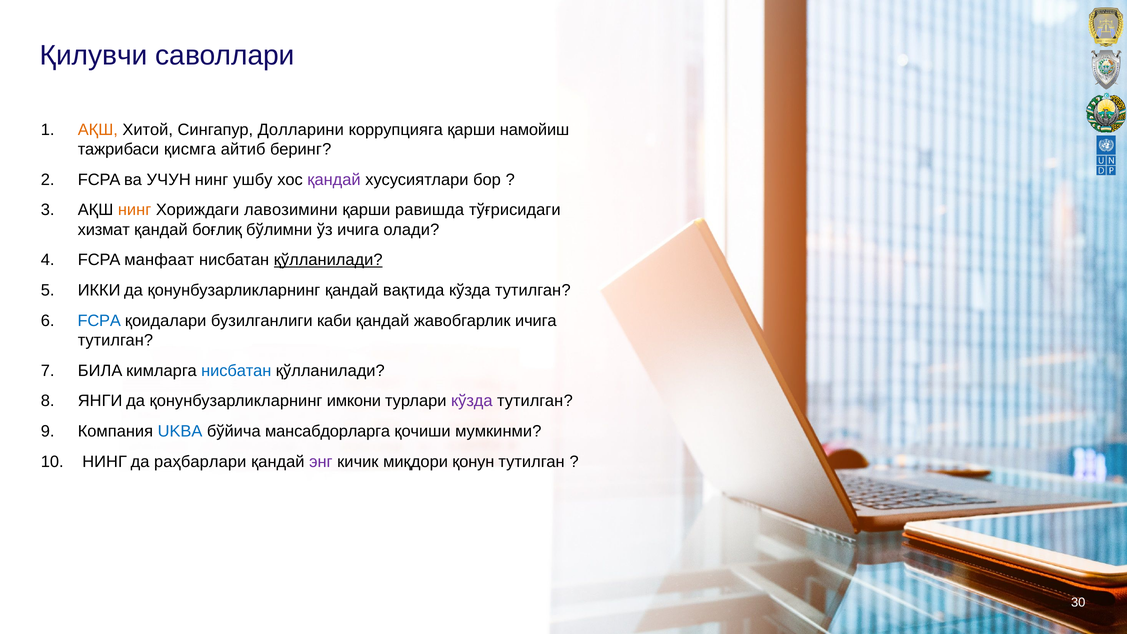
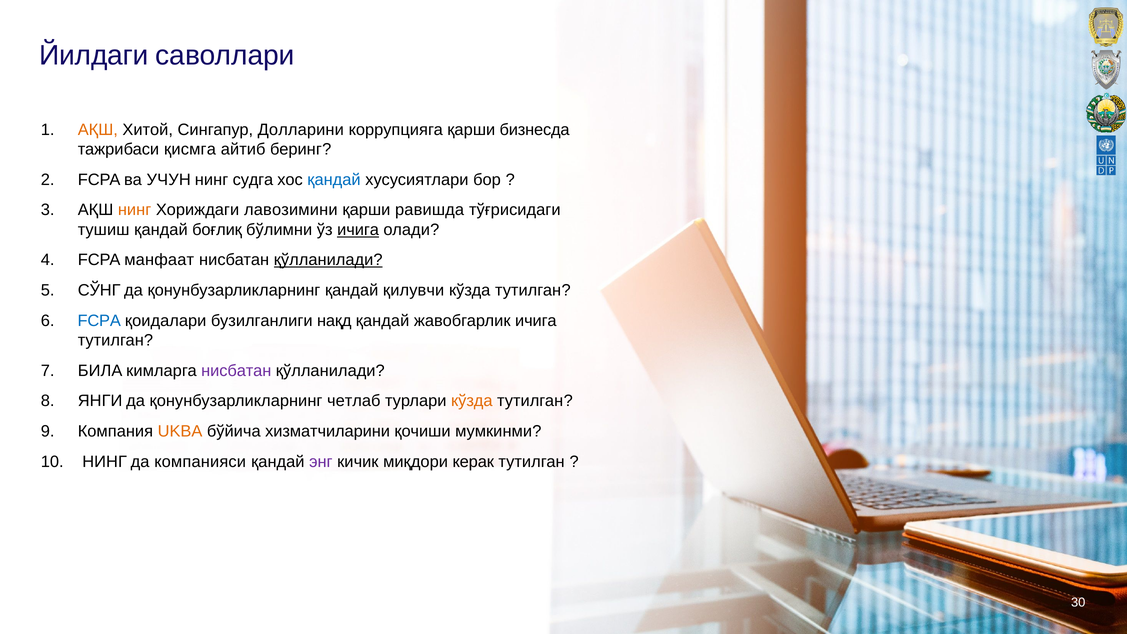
Қилувчи: Қилувчи -> Йилдаги
намойиш: намойиш -> бизнесда
ушбу: ушбу -> судга
қандай at (334, 180) colour: purple -> blue
хизмат: хизмат -> тушиш
ичига at (358, 230) underline: none -> present
ИККИ: ИККИ -> СЎНГ
вақтида: вақтида -> қилувчи
каби: каби -> нақд
нисбатан at (236, 371) colour: blue -> purple
имкони: имкони -> четлаб
кўзда at (472, 401) colour: purple -> orange
UKBA colour: blue -> orange
мансабдорларга: мансабдорларга -> хизматчиларини
раҳбарлари: раҳбарлари -> компанияси
қонун: қонун -> керак
